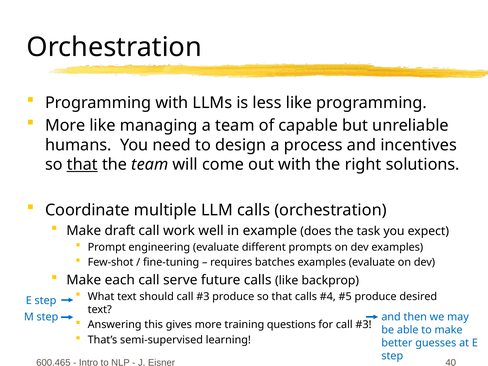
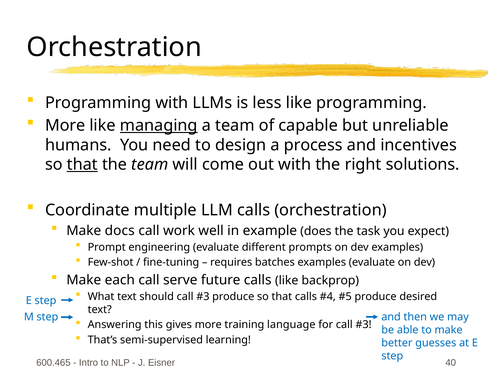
managing underline: none -> present
draft: draft -> docs
questions: questions -> language
